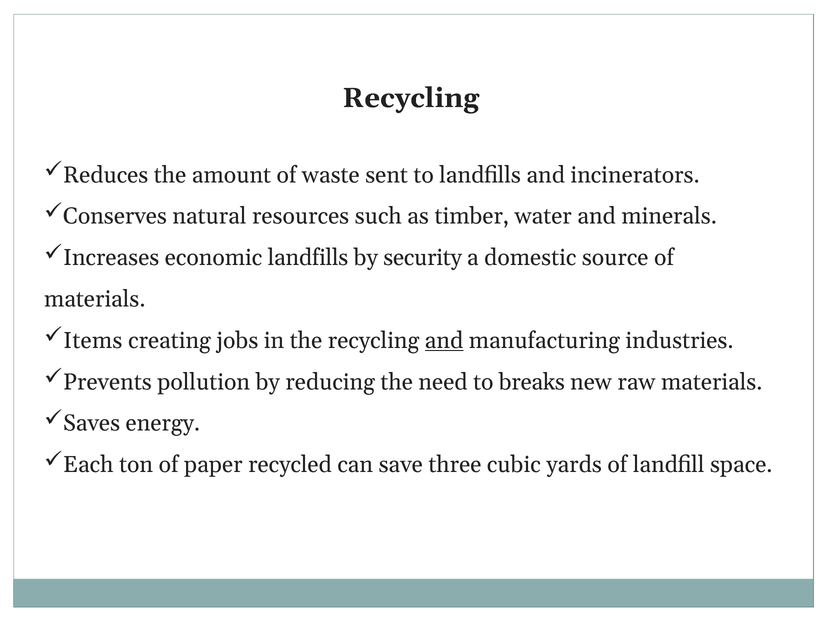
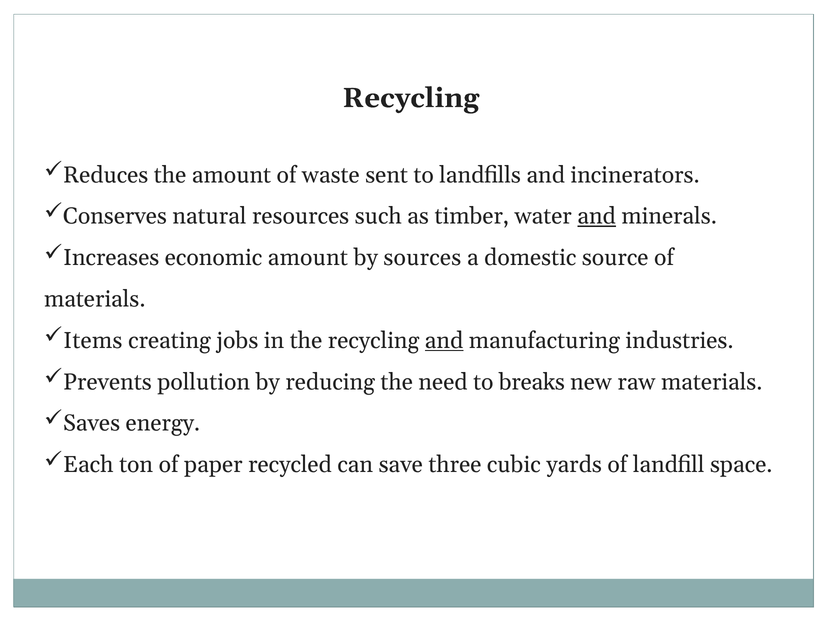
and at (597, 216) underline: none -> present
economic landfills: landfills -> amount
security: security -> sources
